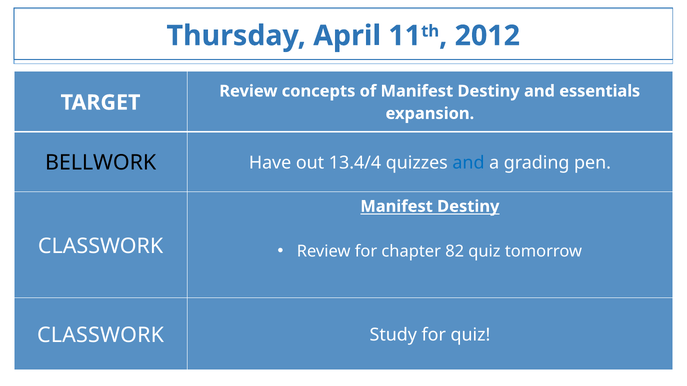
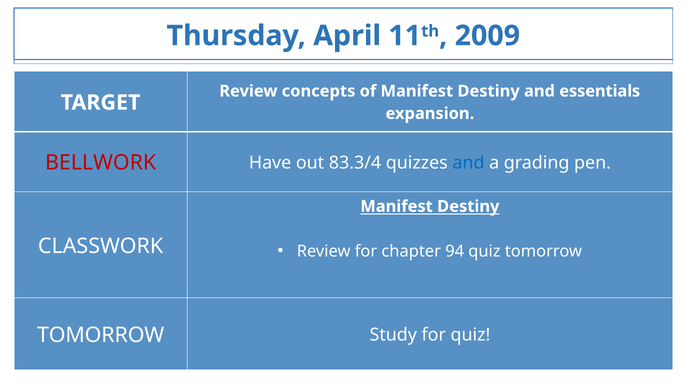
2012: 2012 -> 2009
BELLWORK colour: black -> red
13.4/4: 13.4/4 -> 83.3/4
82: 82 -> 94
CLASSWORK at (100, 335): CLASSWORK -> TOMORROW
